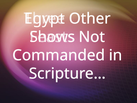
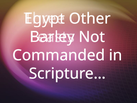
Shows: Shows -> Barley
